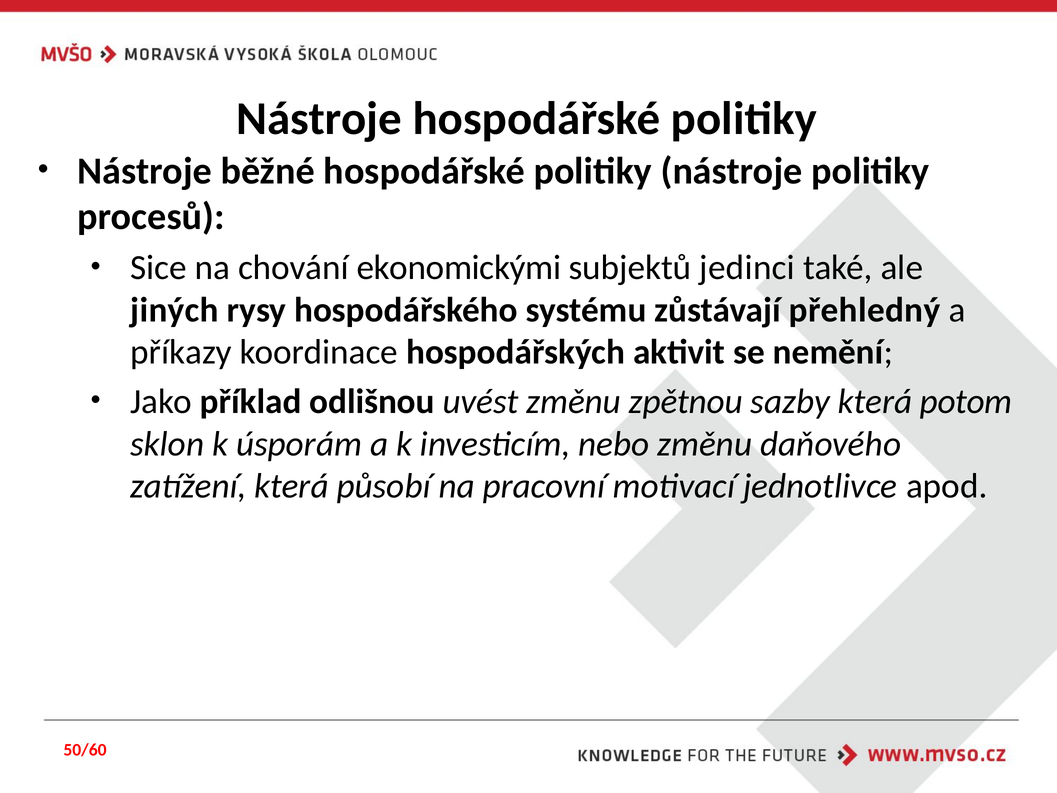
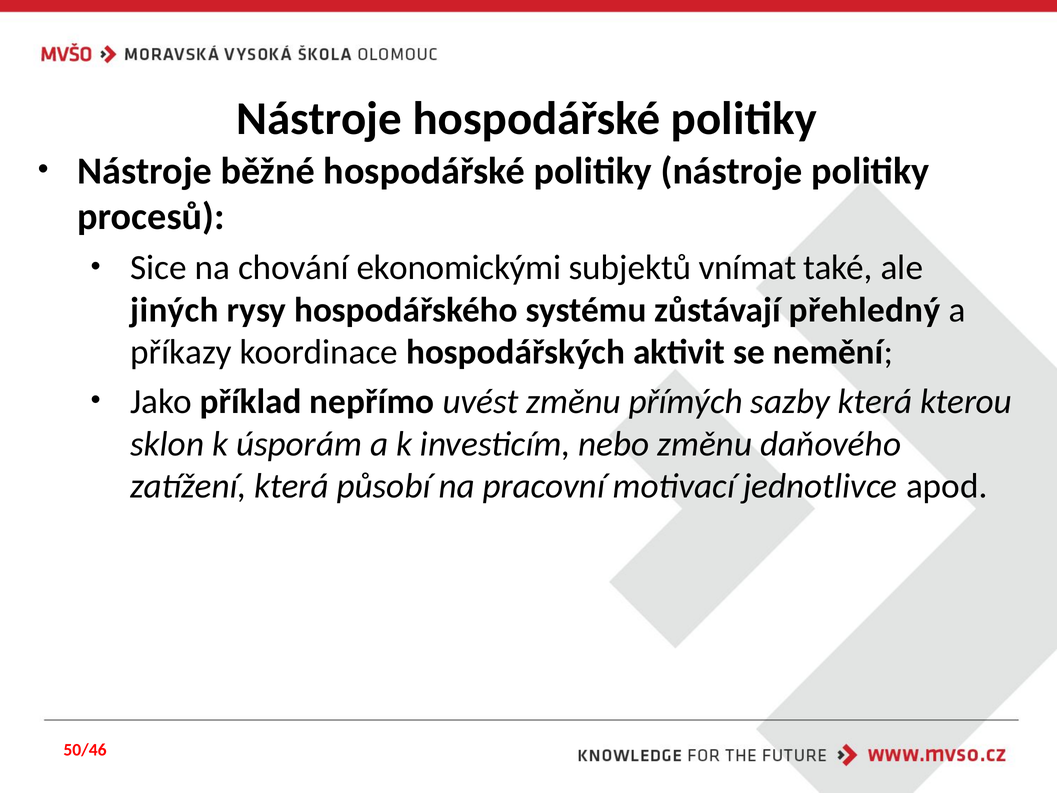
jedinci: jedinci -> vnímat
odlišnou: odlišnou -> nepřímo
zpětnou: zpětnou -> přímých
potom: potom -> kterou
50/60: 50/60 -> 50/46
